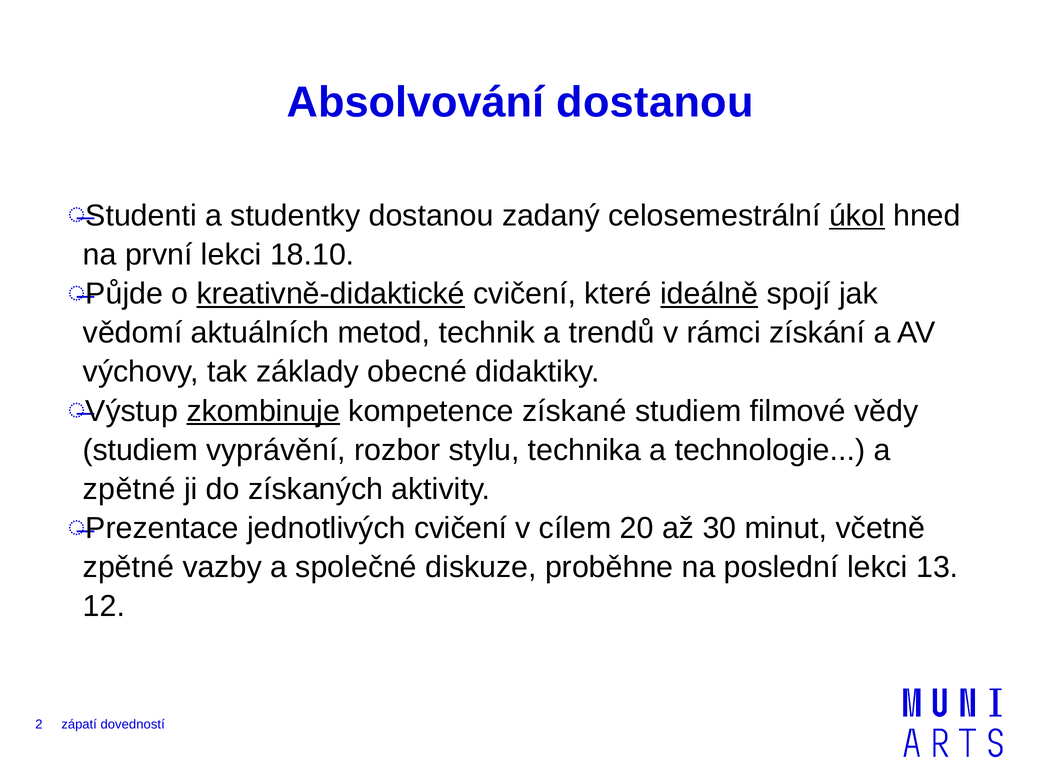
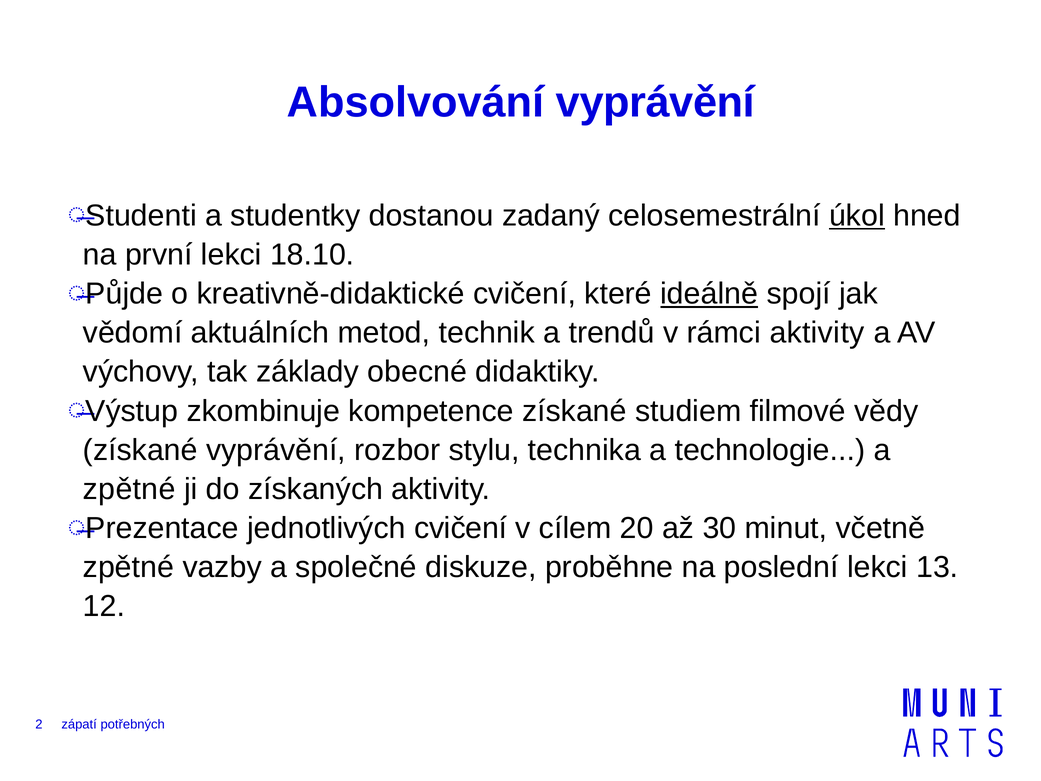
Absolvování dostanou: dostanou -> vyprávění
kreativně-didaktické underline: present -> none
rámci získání: získání -> aktivity
zkombinuje underline: present -> none
studiem at (140, 450): studiem -> získané
dovedností: dovedností -> potřebných
